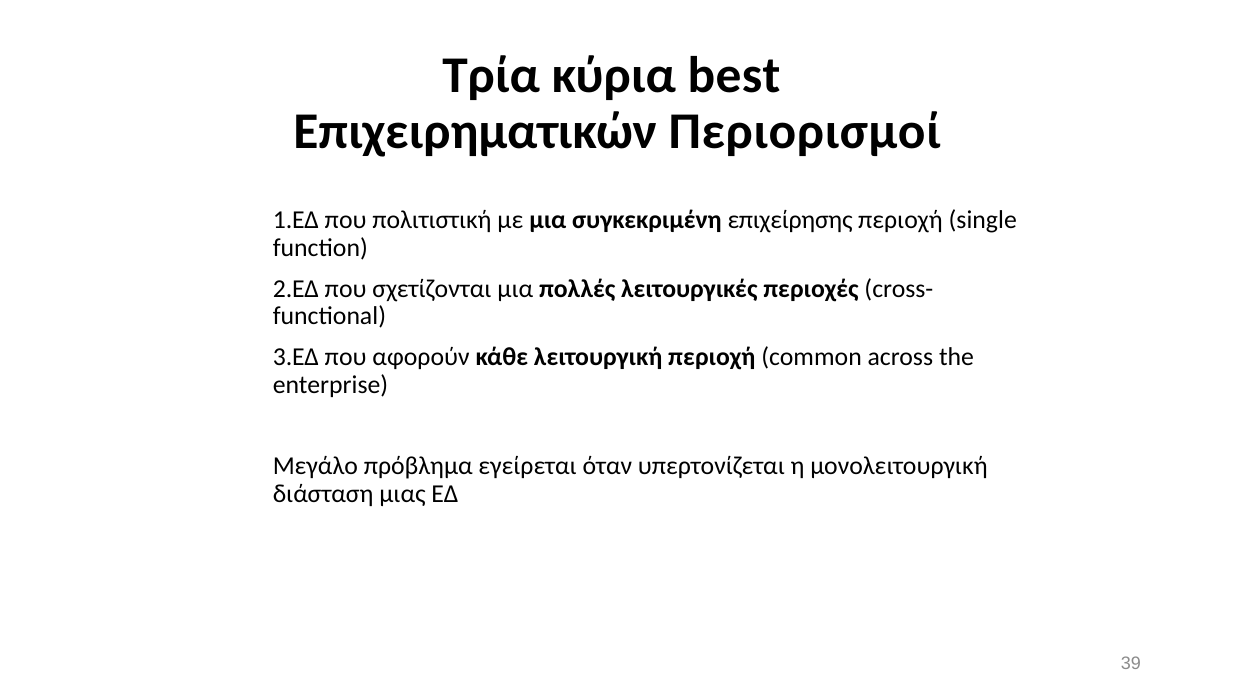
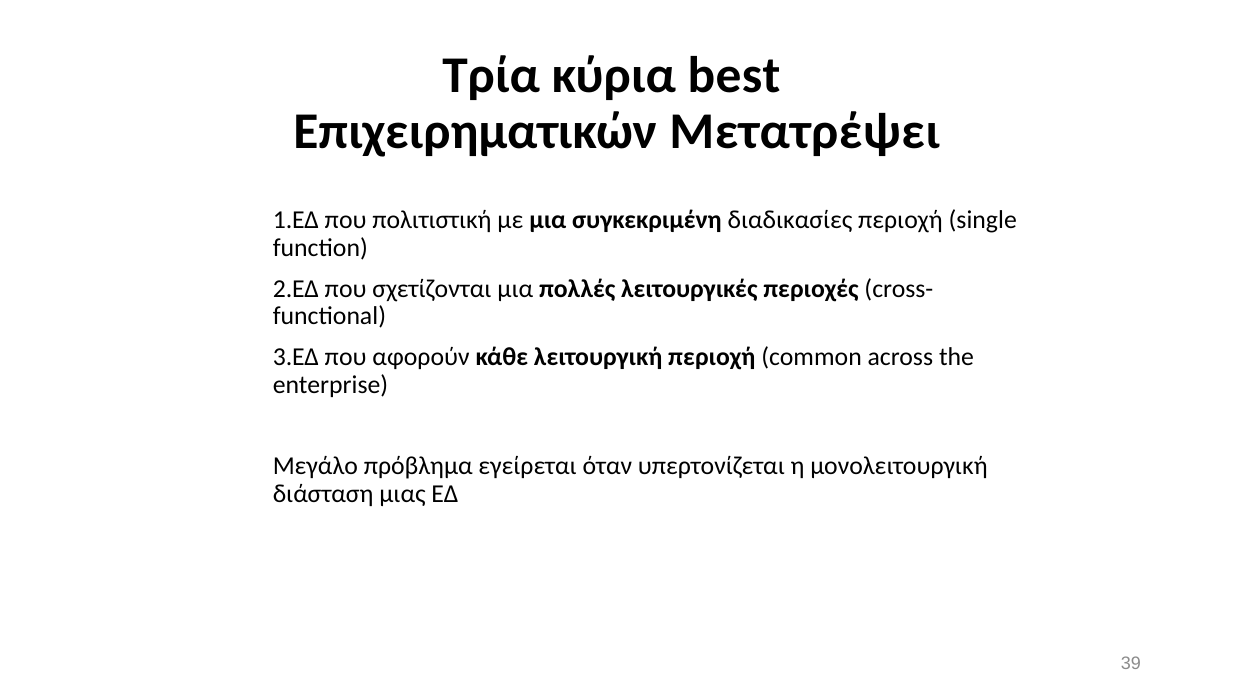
Περιορισμοί: Περιορισμοί -> Μετατρέψει
επιχείρησης: επιχείρησης -> διαδικασίες
